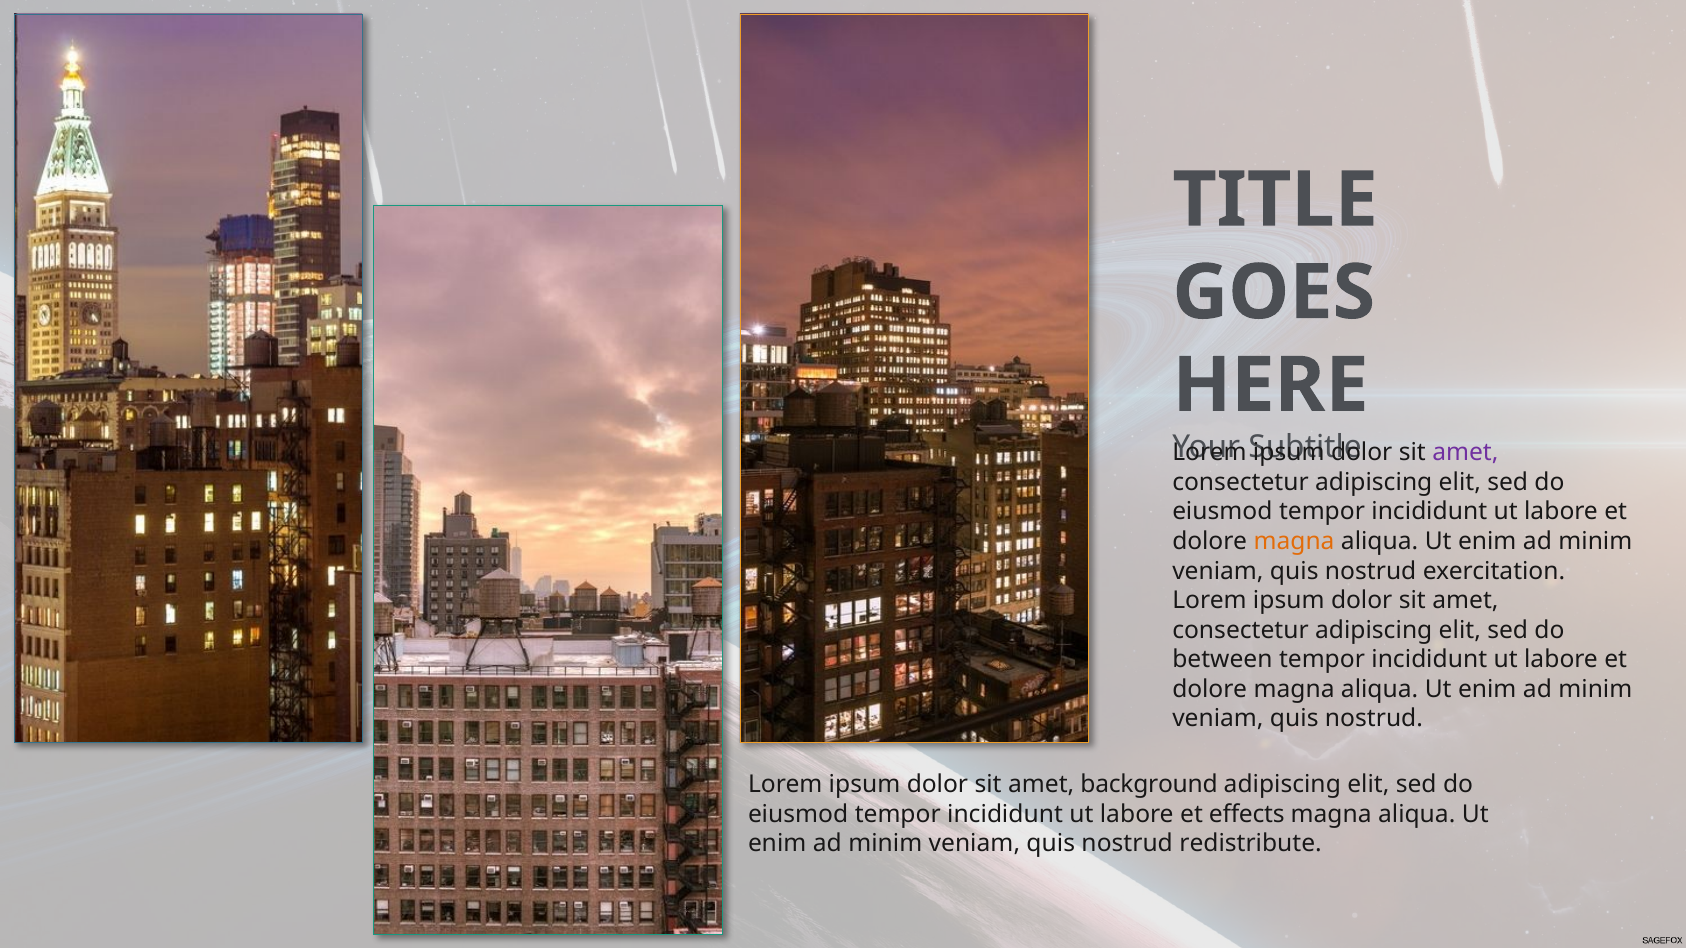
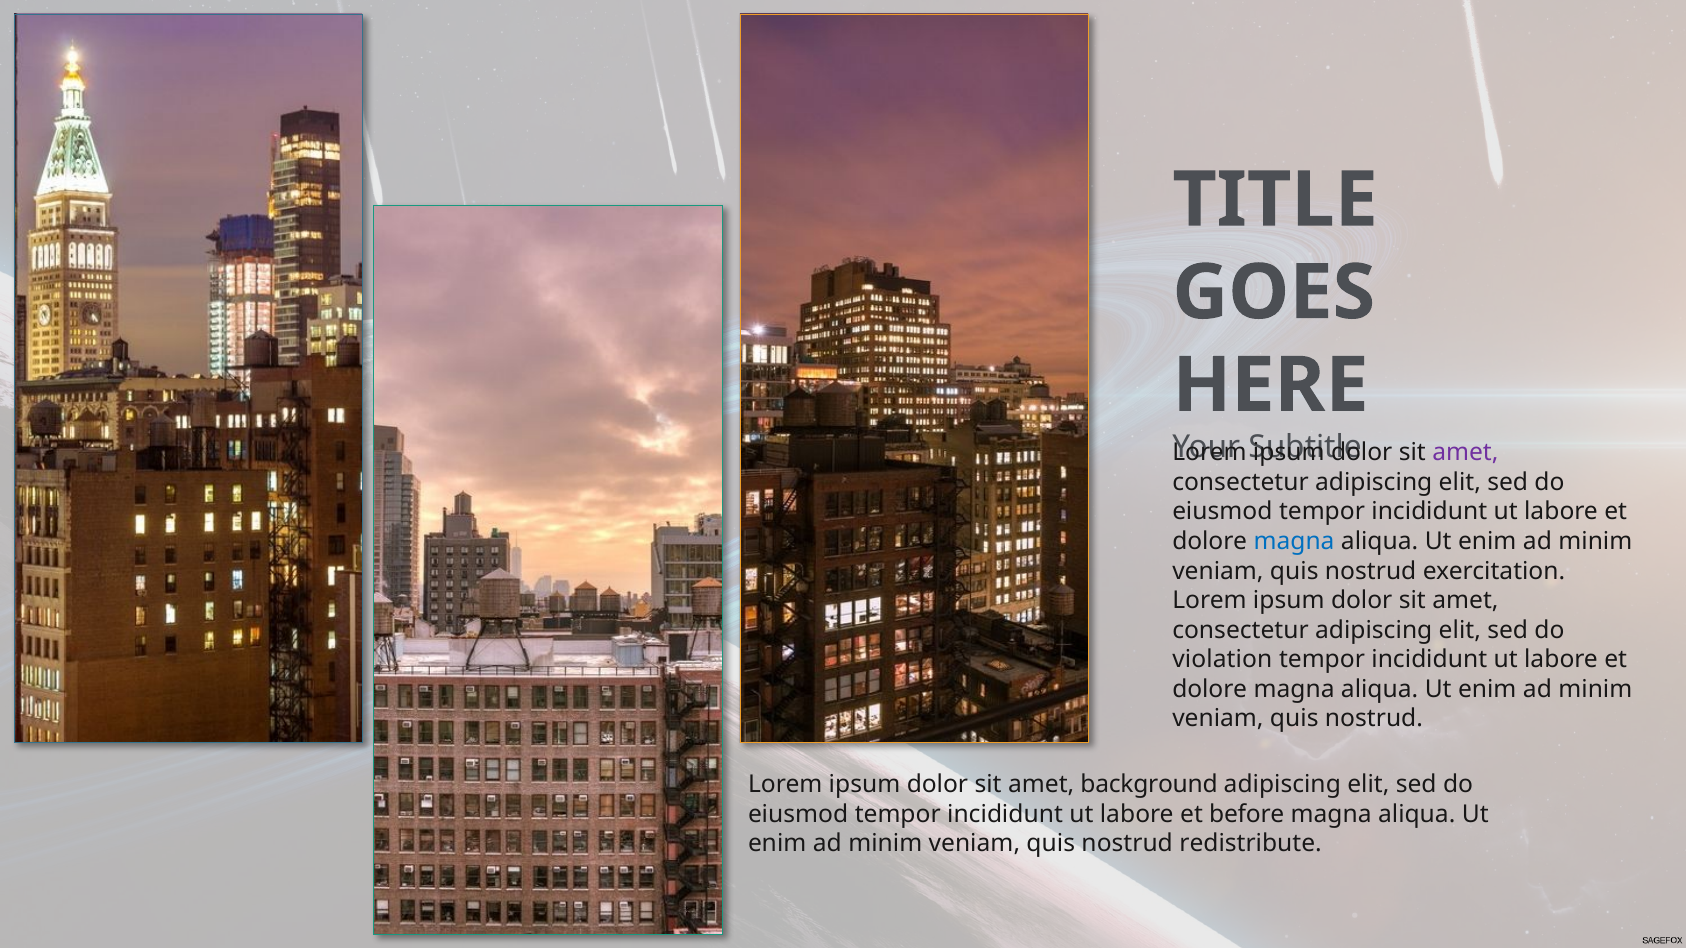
magna at (1294, 542) colour: orange -> blue
between: between -> violation
effects: effects -> before
